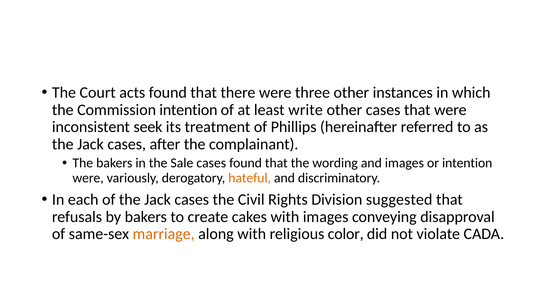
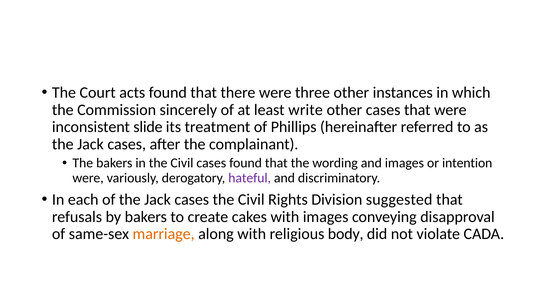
Commission intention: intention -> sincerely
seek: seek -> slide
in the Sale: Sale -> Civil
hateful colour: orange -> purple
color: color -> body
